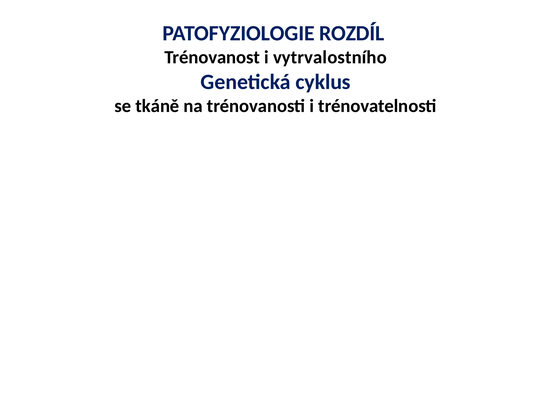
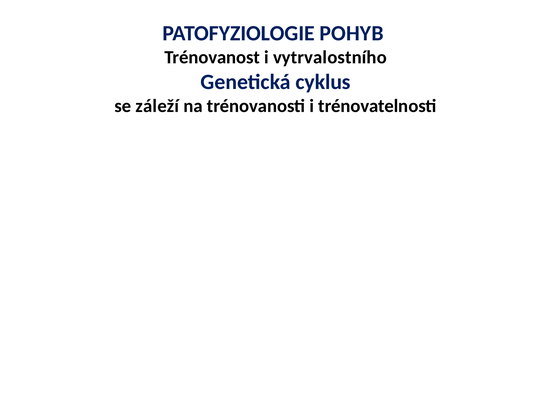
ROZDÍL: ROZDÍL -> POHYB
tkáně: tkáně -> záleží
